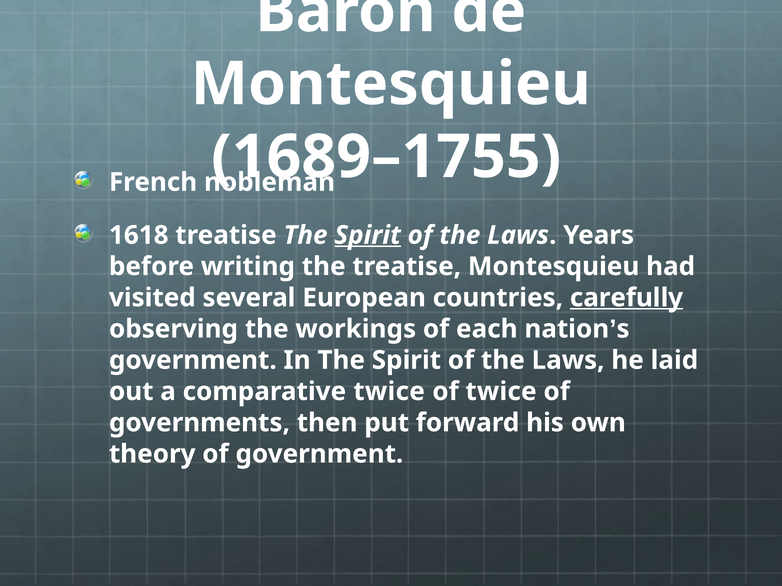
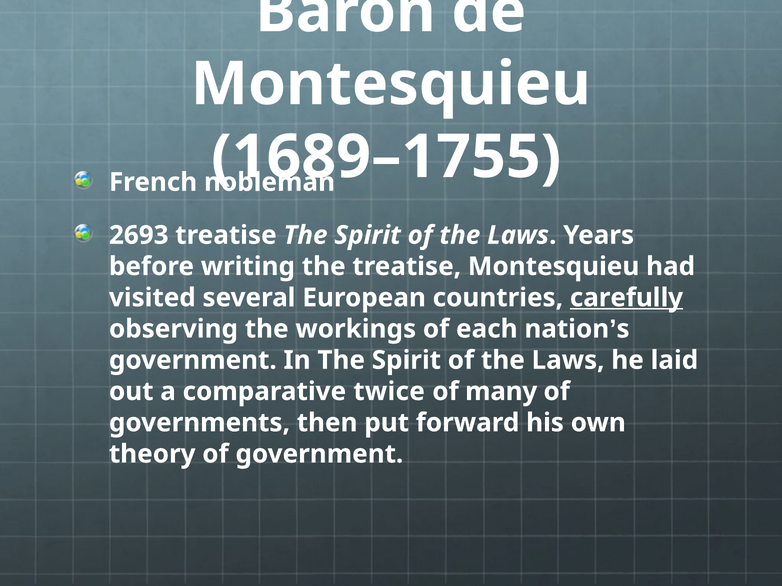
1618: 1618 -> 2693
Spirit at (368, 235) underline: present -> none
of twice: twice -> many
